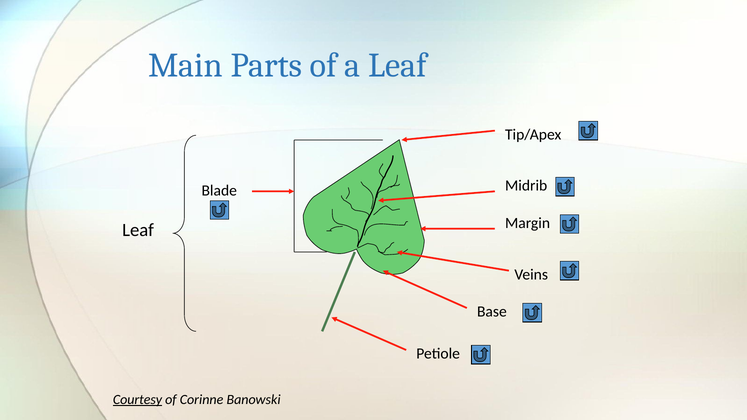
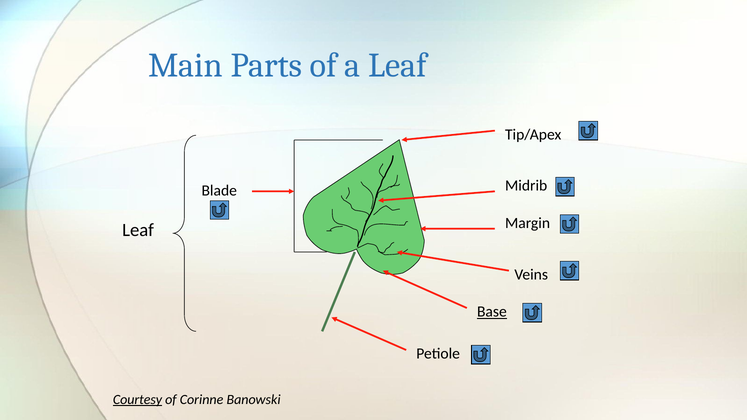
Base underline: none -> present
